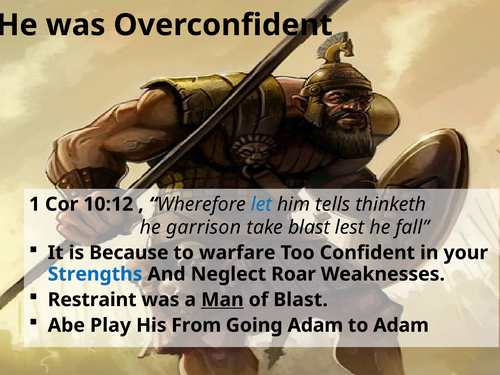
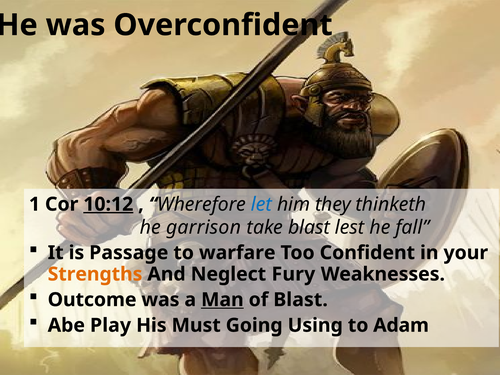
10:12 underline: none -> present
tells: tells -> they
Because: Because -> Passage
Strengths colour: blue -> orange
Roar: Roar -> Fury
Restraint: Restraint -> Outcome
From: From -> Must
Going Adam: Adam -> Using
